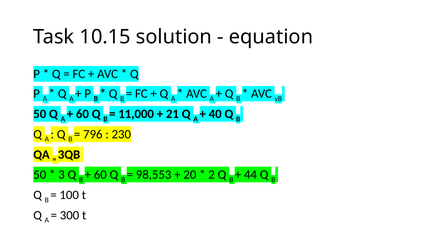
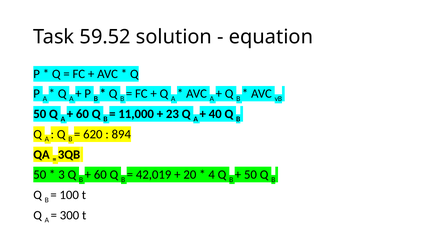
10.15: 10.15 -> 59.52
21: 21 -> 23
796: 796 -> 620
230: 230 -> 894
98,553: 98,553 -> 42,019
2: 2 -> 4
44 at (250, 175): 44 -> 50
